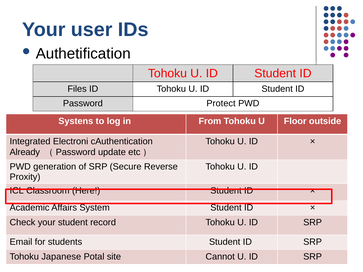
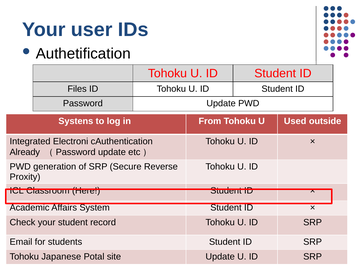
Protect at (221, 104): Protect -> Update
Floor: Floor -> Used
site Cannot: Cannot -> Update
